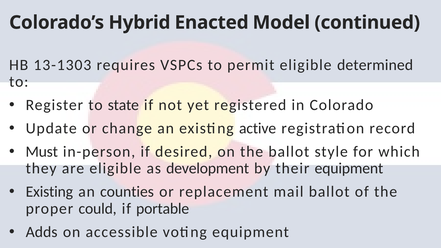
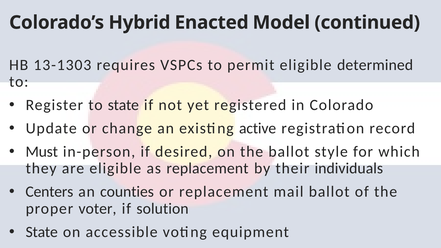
as development: development -> replacement
their equipment: equipment -> individuals
Existing at (49, 192): Existing -> Centers
could: could -> voter
portable: portable -> solution
Adds at (42, 232): Adds -> State
